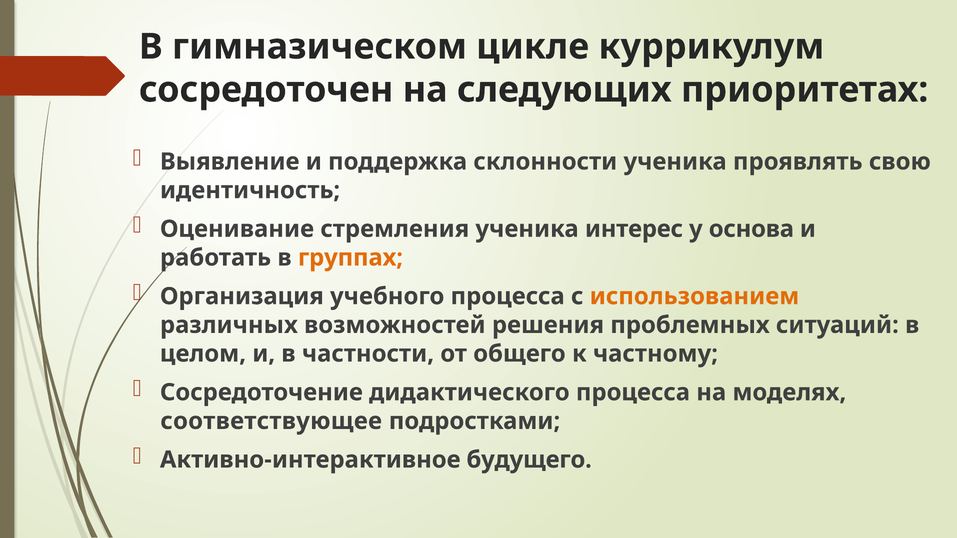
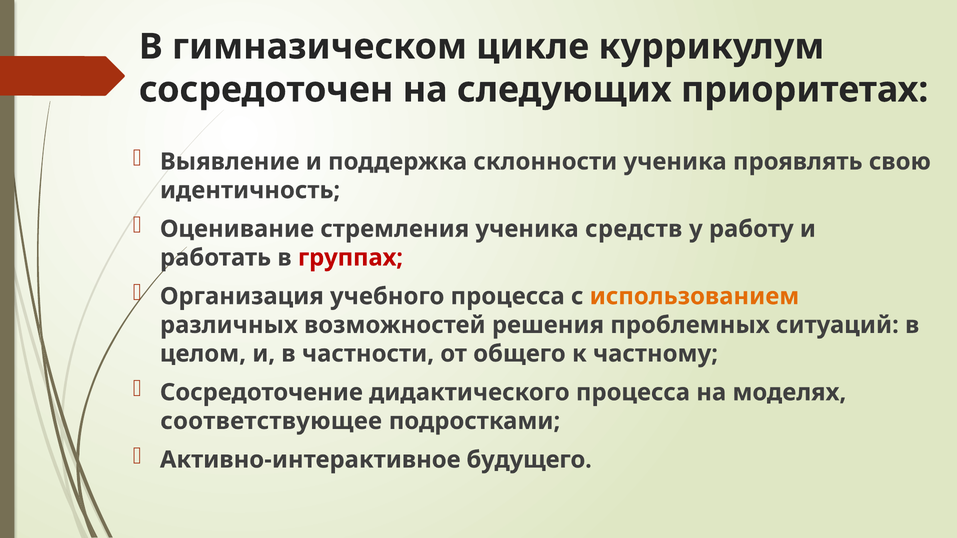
интерес: интерес -> средств
основа: основа -> работу
группах colour: orange -> red
